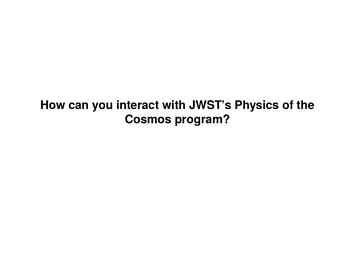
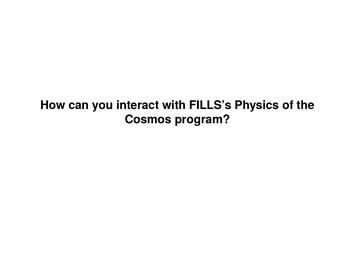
JWST’s: JWST’s -> FILLS’s
